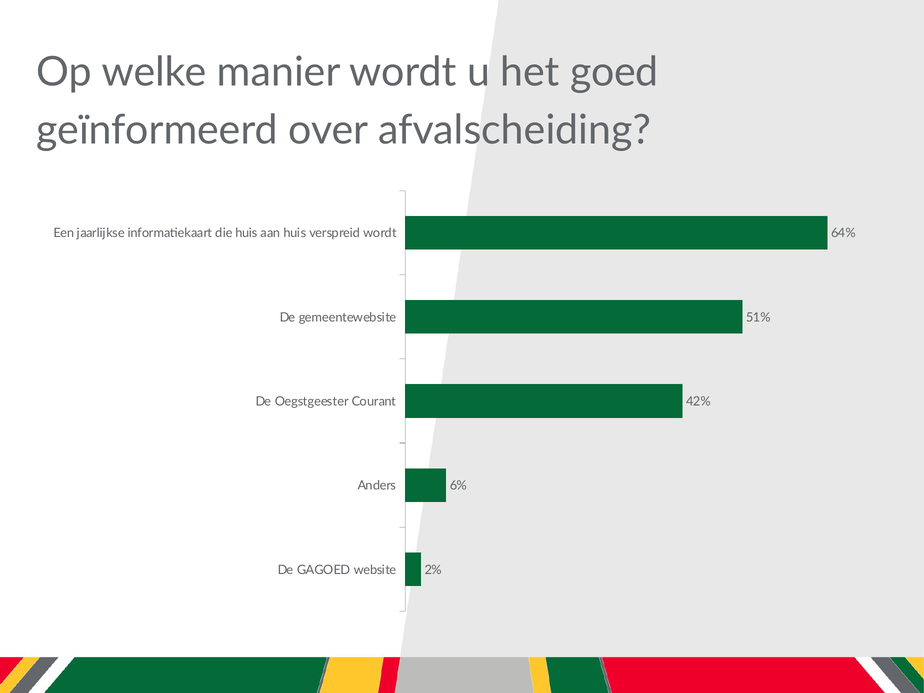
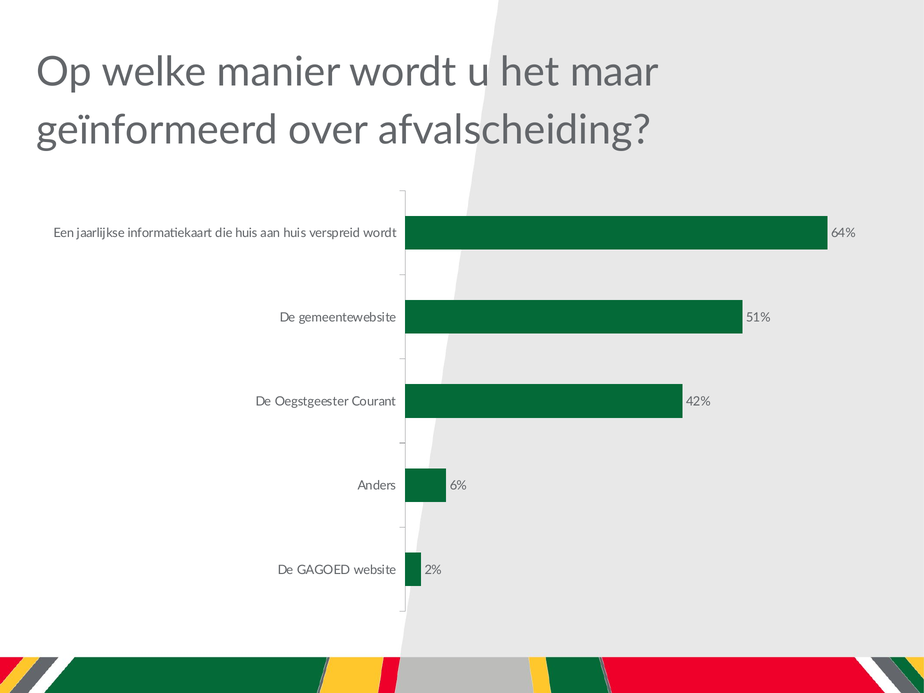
goed: goed -> maar
